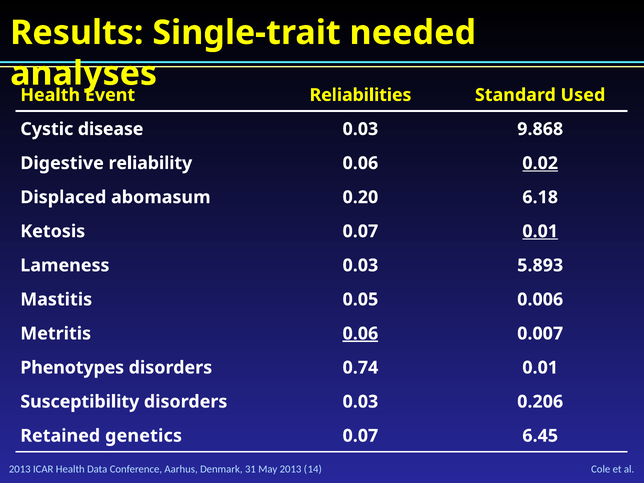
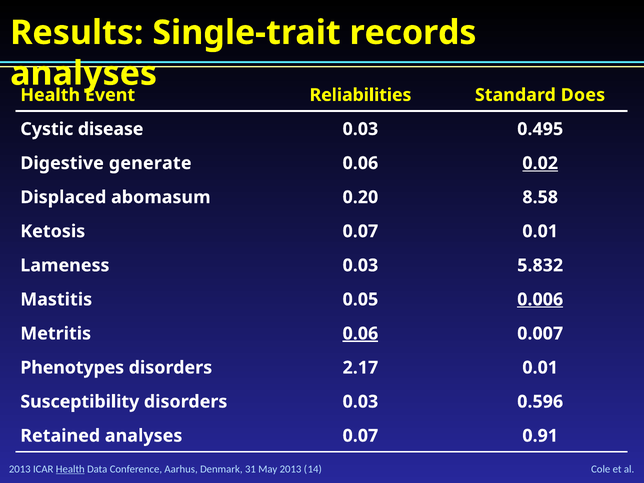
needed: needed -> records
Used: Used -> Does
9.868: 9.868 -> 0.495
reliability: reliability -> generate
6.18: 6.18 -> 8.58
0.01 at (540, 231) underline: present -> none
5.893: 5.893 -> 5.832
0.006 underline: none -> present
0.74: 0.74 -> 2.17
0.206: 0.206 -> 0.596
Retained genetics: genetics -> analyses
6.45: 6.45 -> 0.91
Health at (70, 469) underline: none -> present
